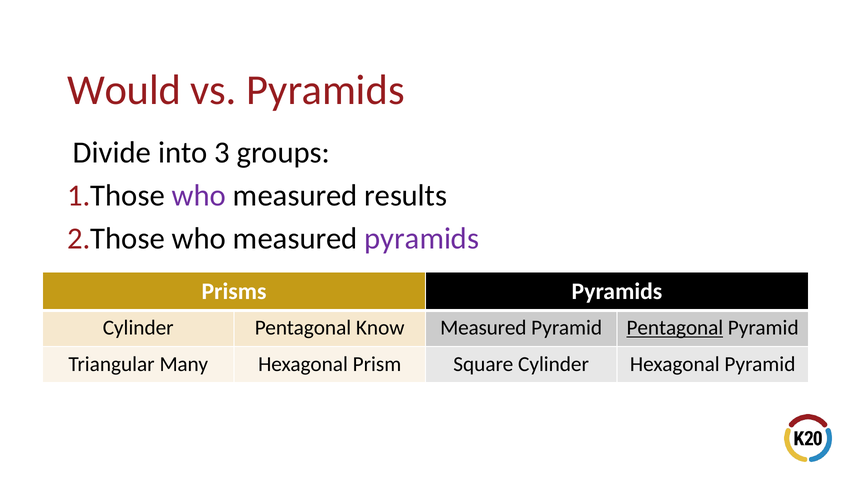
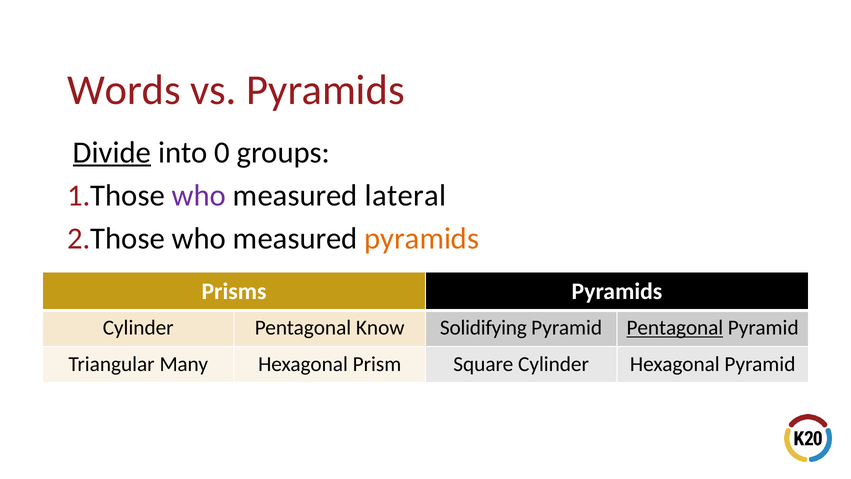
Would: Would -> Words
Divide underline: none -> present
3: 3 -> 0
results: results -> lateral
pyramids at (422, 238) colour: purple -> orange
Measured at (483, 328): Measured -> Solidifying
